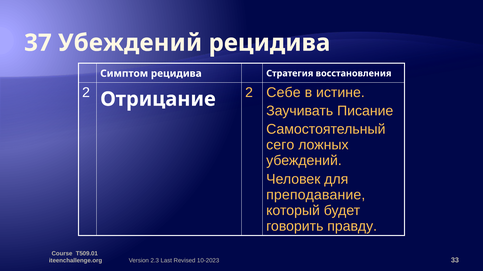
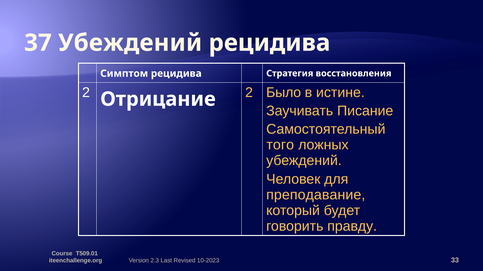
Себе: Себе -> Было
сего: сего -> того
